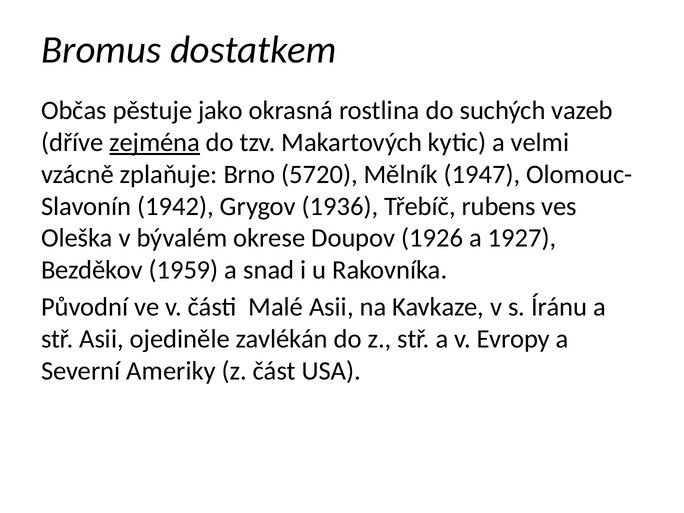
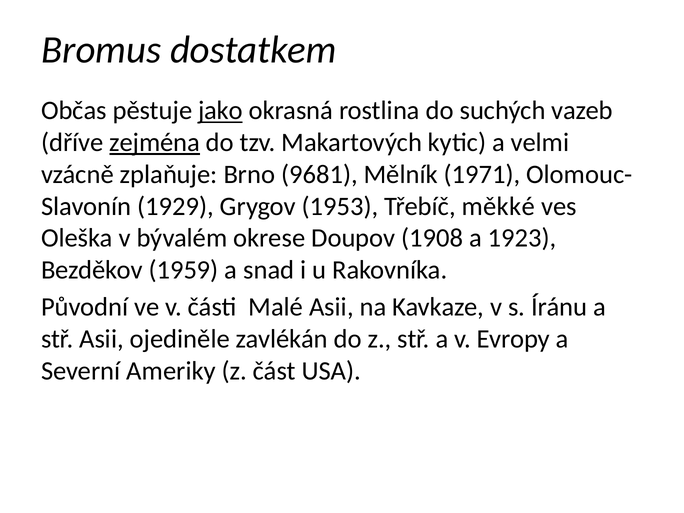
jako underline: none -> present
5720: 5720 -> 9681
1947: 1947 -> 1971
1942: 1942 -> 1929
1936: 1936 -> 1953
rubens: rubens -> měkké
1926: 1926 -> 1908
1927: 1927 -> 1923
